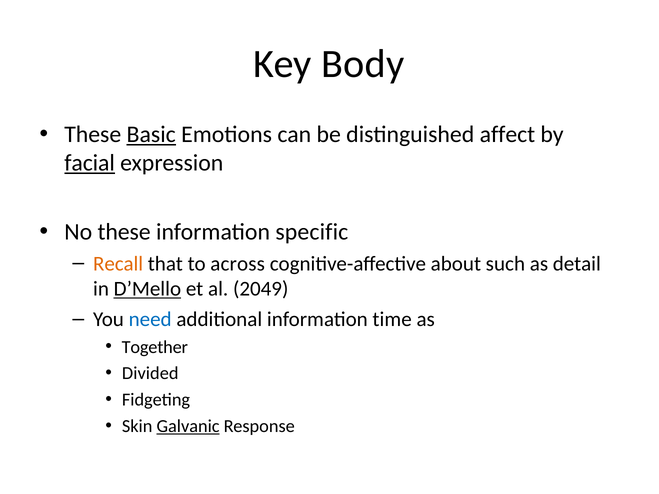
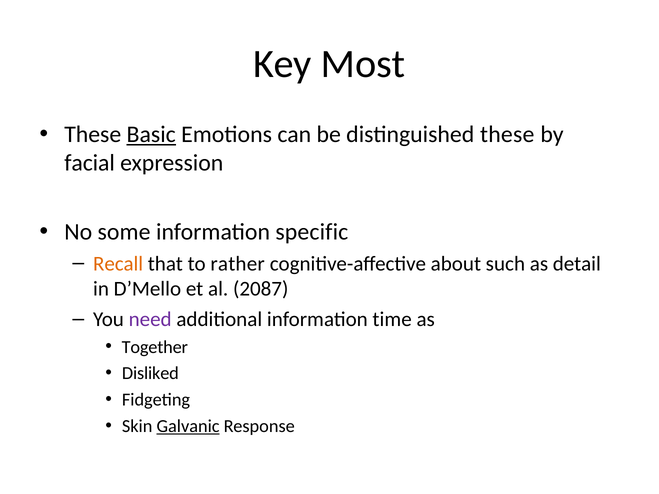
Body: Body -> Most
distinguished affect: affect -> these
facial underline: present -> none
No these: these -> some
across: across -> rather
D’Mello underline: present -> none
2049: 2049 -> 2087
need colour: blue -> purple
Divided: Divided -> Disliked
